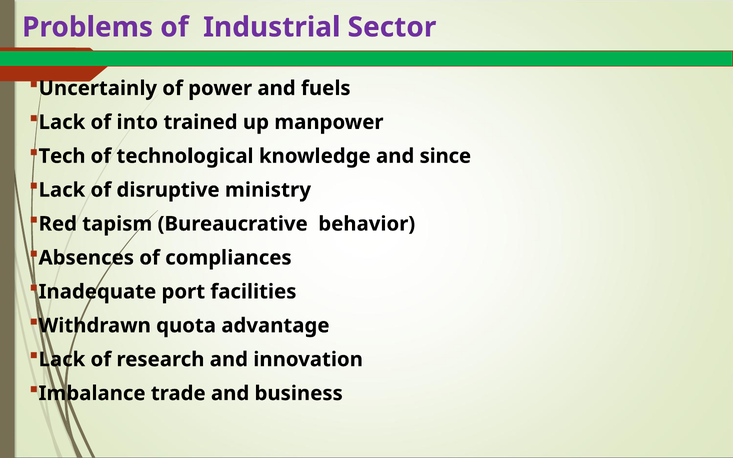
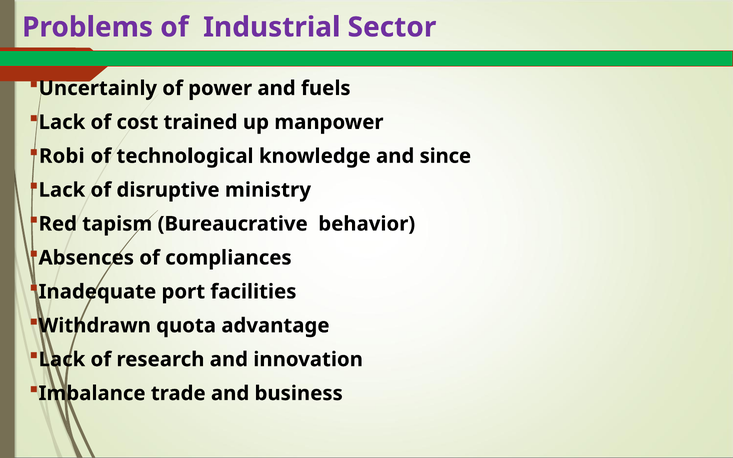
into: into -> cost
Tech: Tech -> Robi
